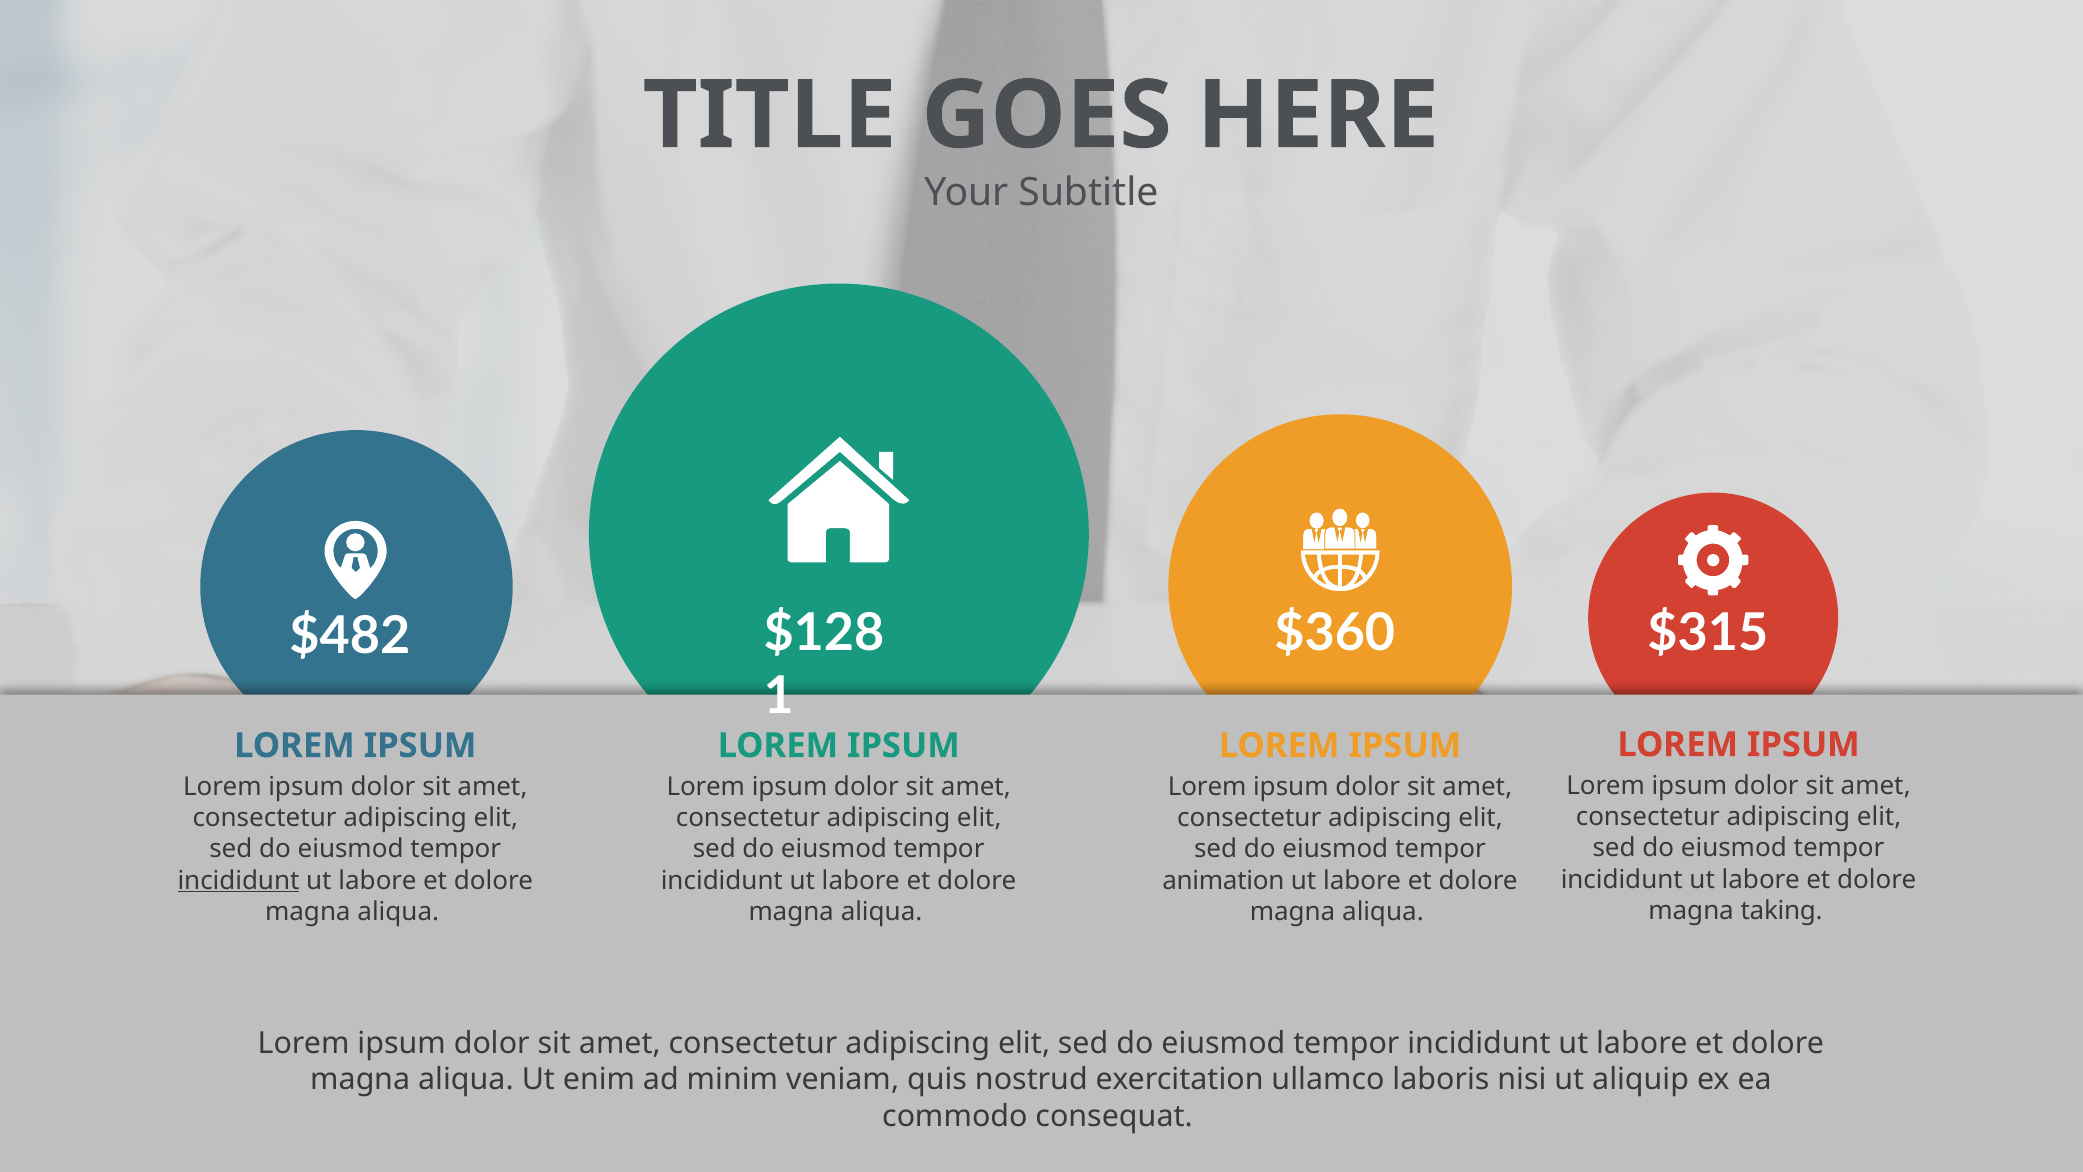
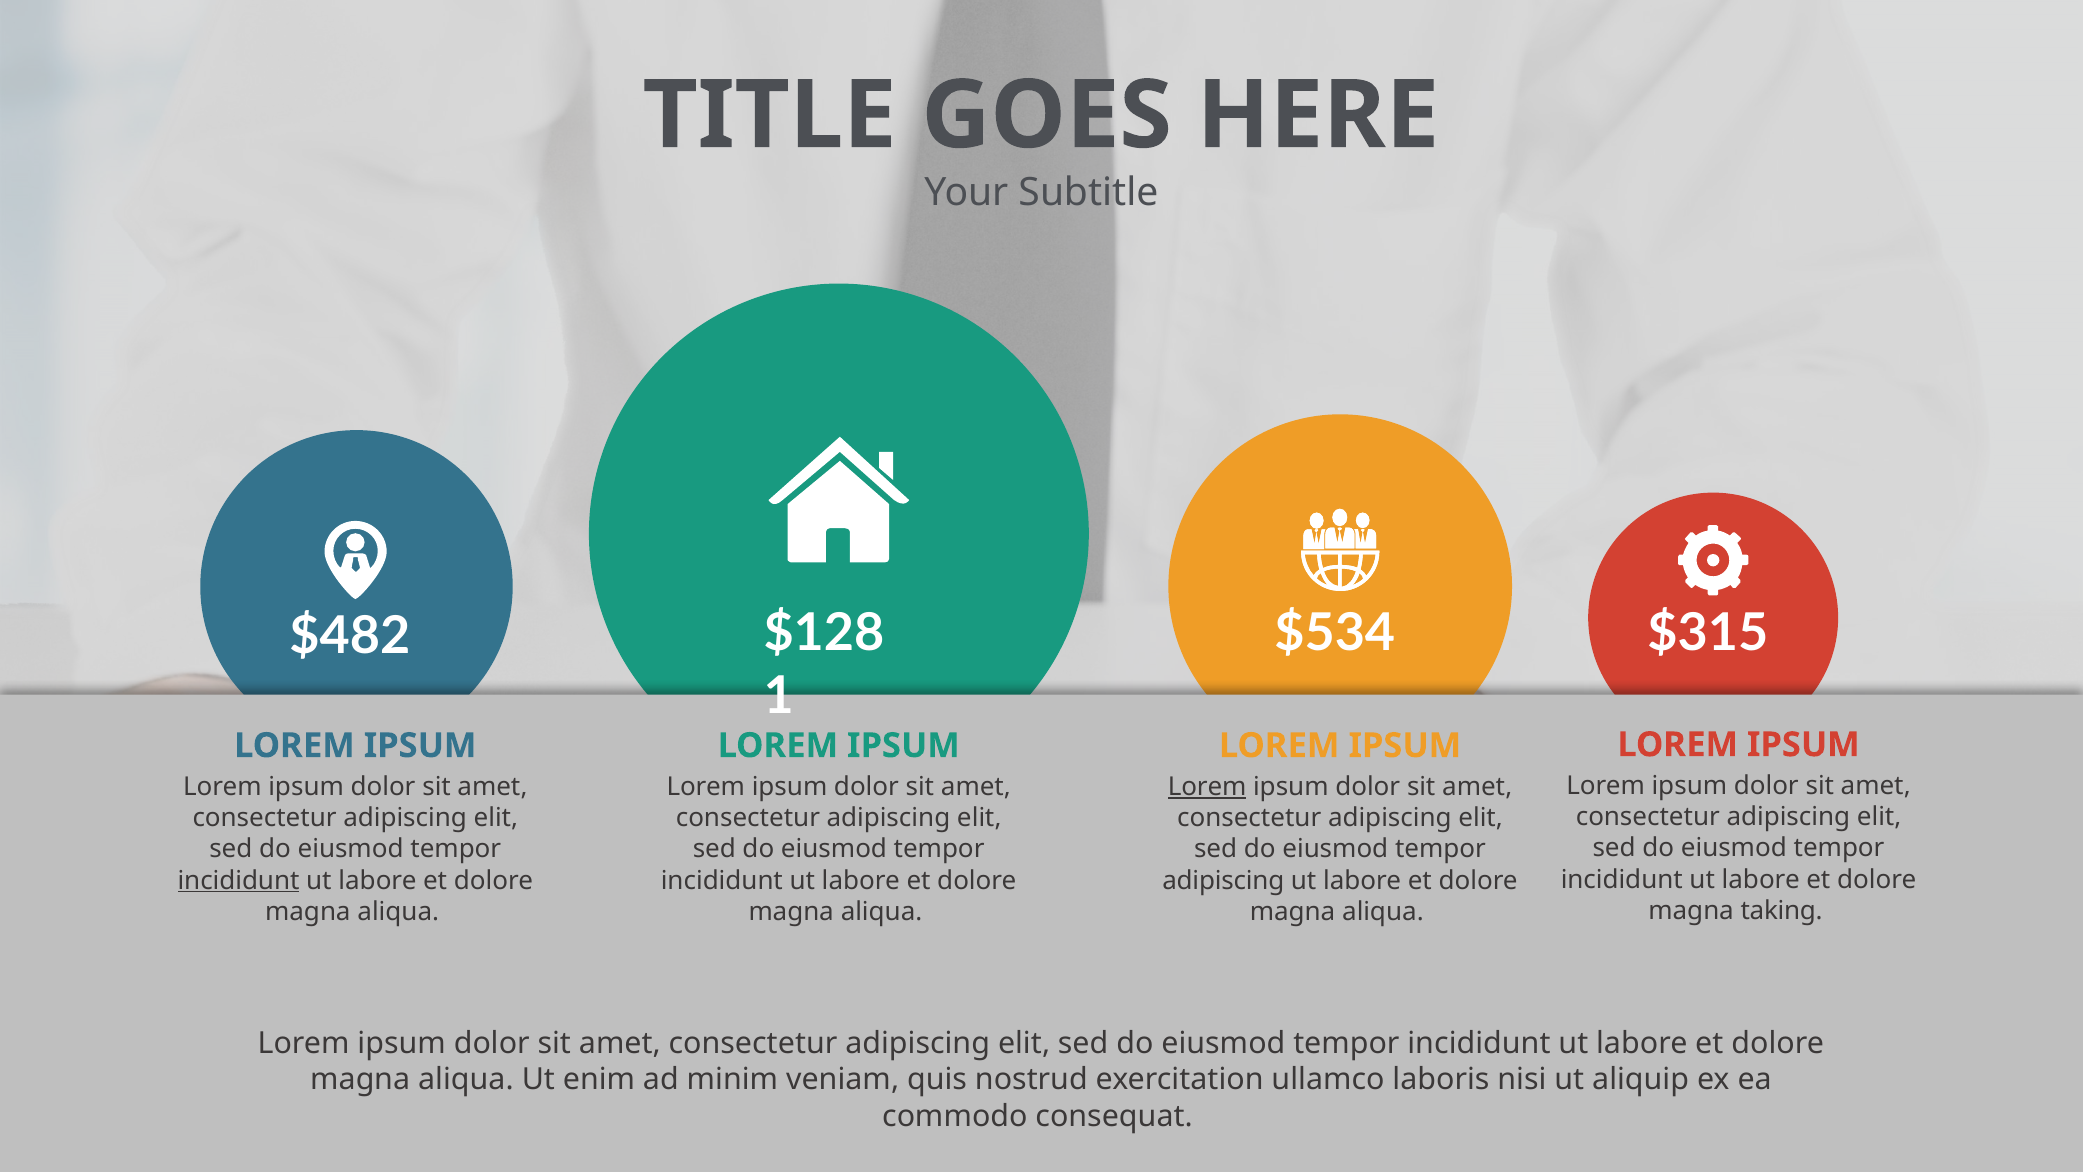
$360: $360 -> $534
Lorem at (1207, 786) underline: none -> present
animation at (1223, 880): animation -> adipiscing
